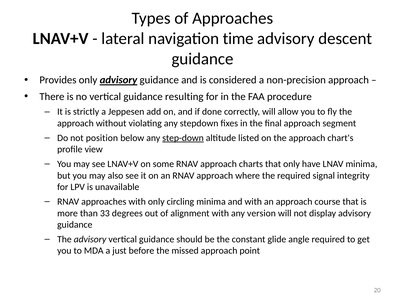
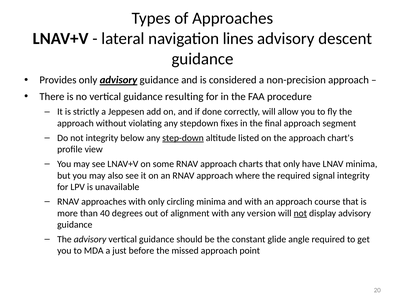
time: time -> lines
not position: position -> integrity
33: 33 -> 40
not at (300, 213) underline: none -> present
